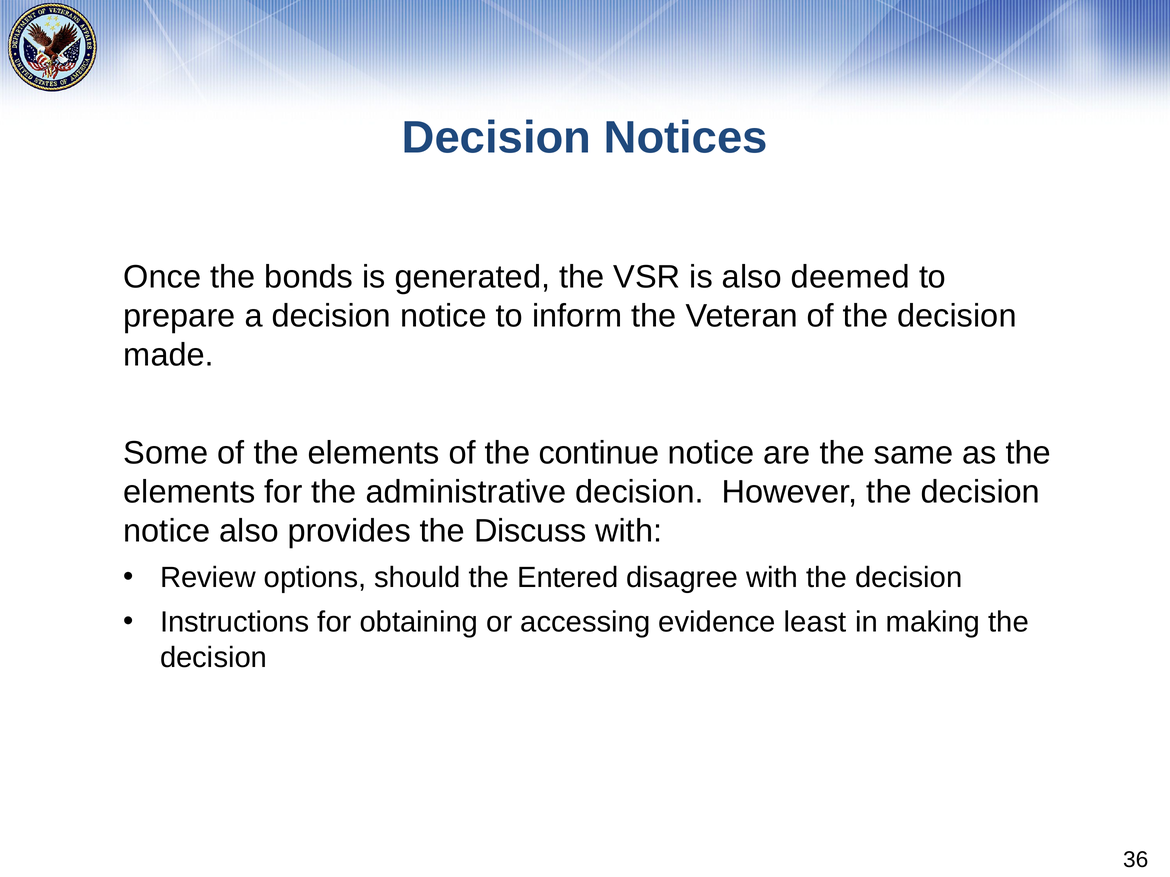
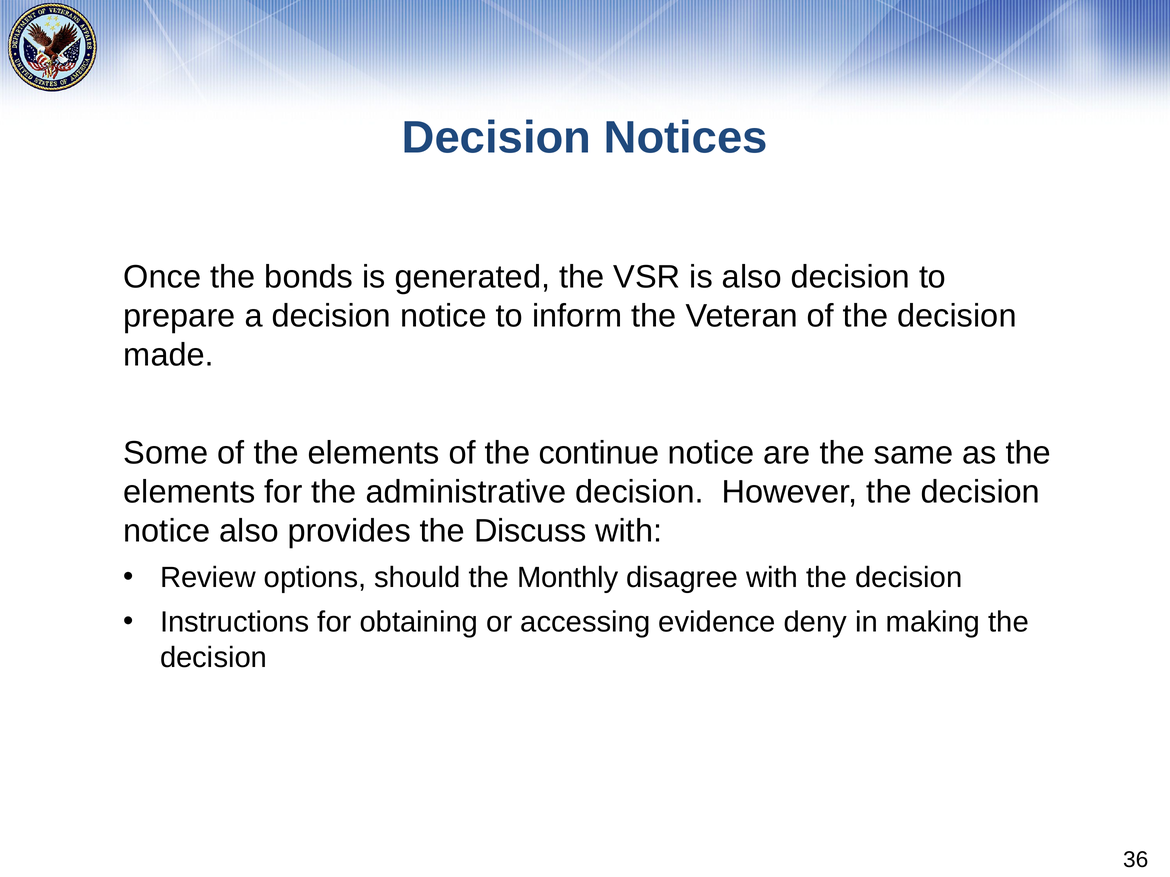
also deemed: deemed -> decision
Entered: Entered -> Monthly
least: least -> deny
